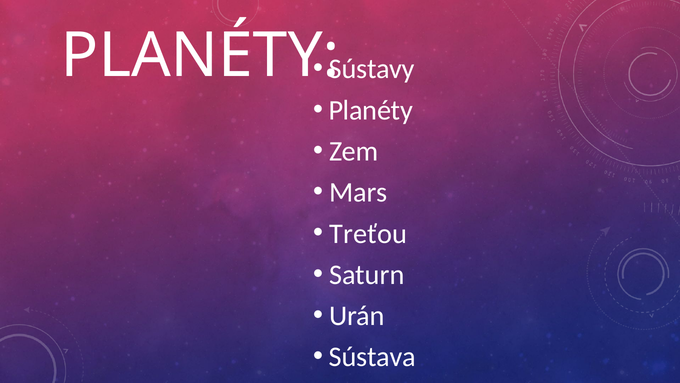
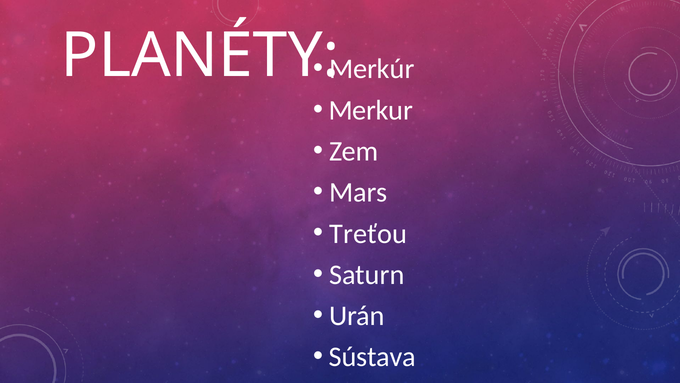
Sústavy: Sústavy -> Merkúr
Planéty at (371, 110): Planéty -> Merkur
